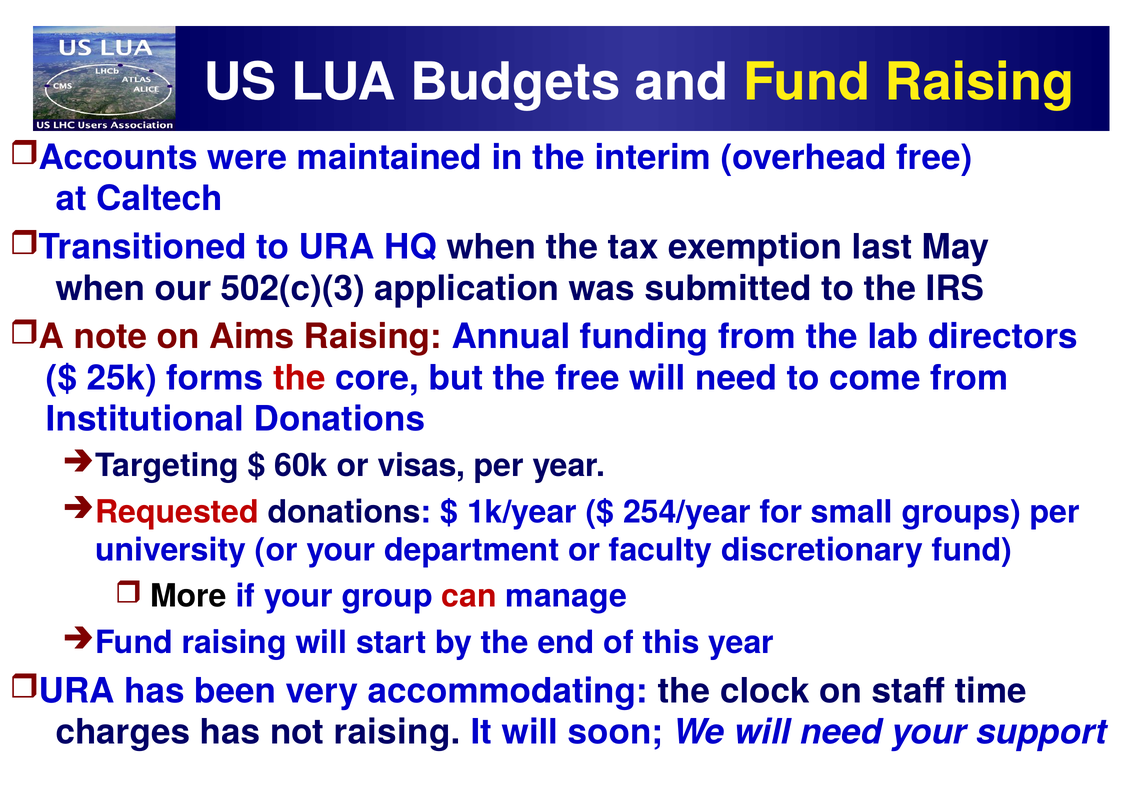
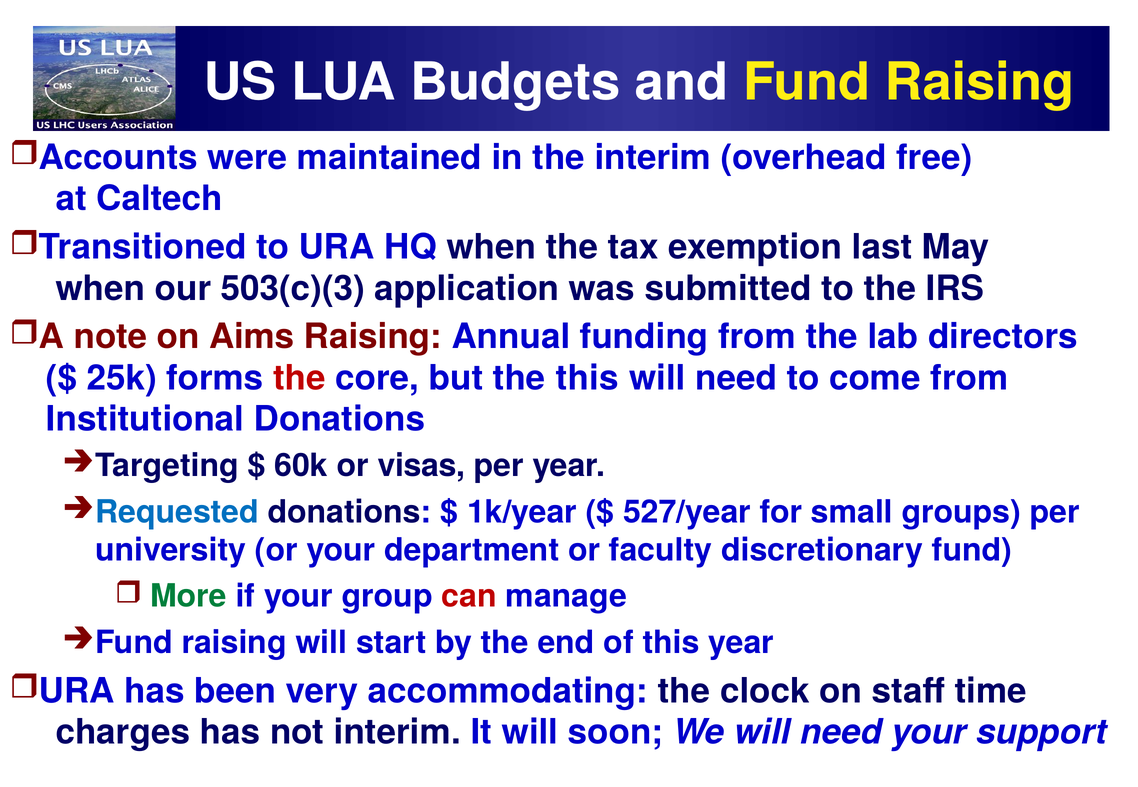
502(c)(3: 502(c)(3 -> 503(c)(3
the free: free -> this
Requested colour: red -> blue
254/year: 254/year -> 527/year
More colour: black -> green
not raising: raising -> interim
